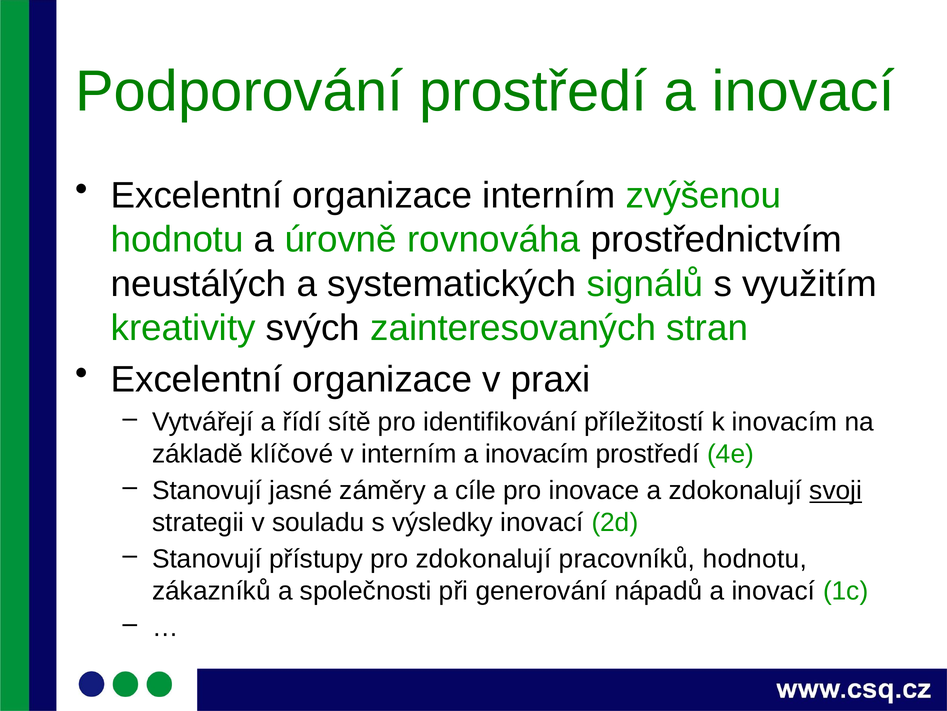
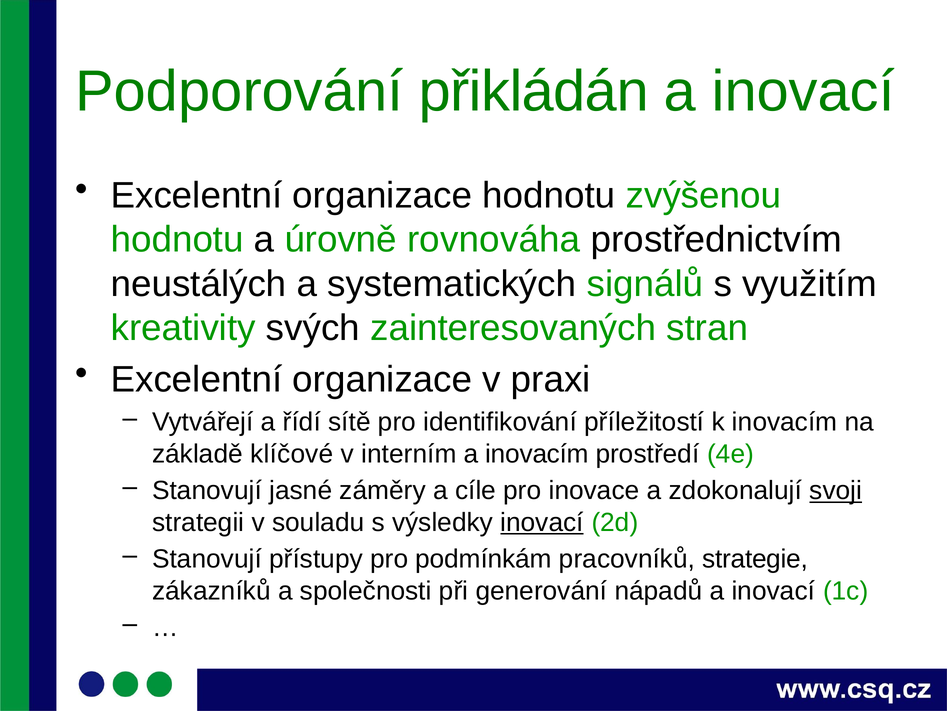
Podporování prostředí: prostředí -> přikládán
organizace interním: interním -> hodnotu
inovací at (542, 522) underline: none -> present
pro zdokonalují: zdokonalují -> podmínkám
pracovníků hodnotu: hodnotu -> strategie
